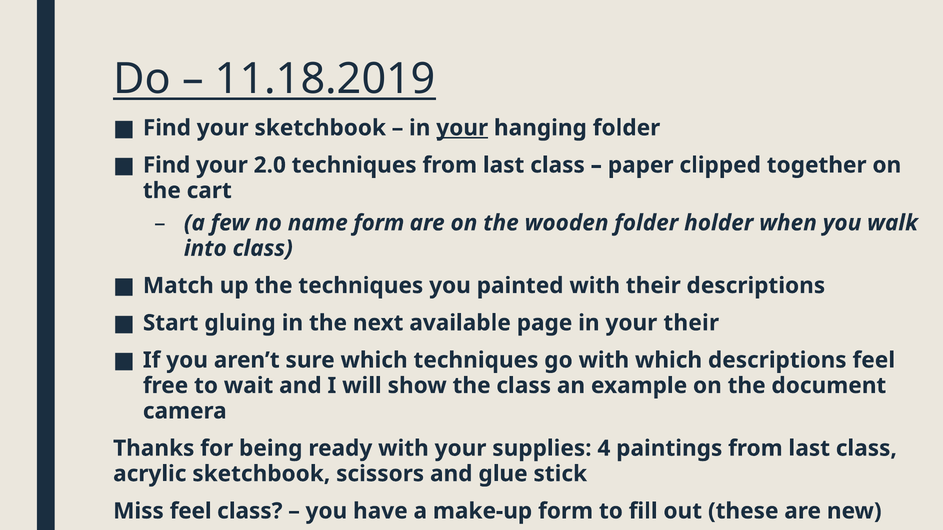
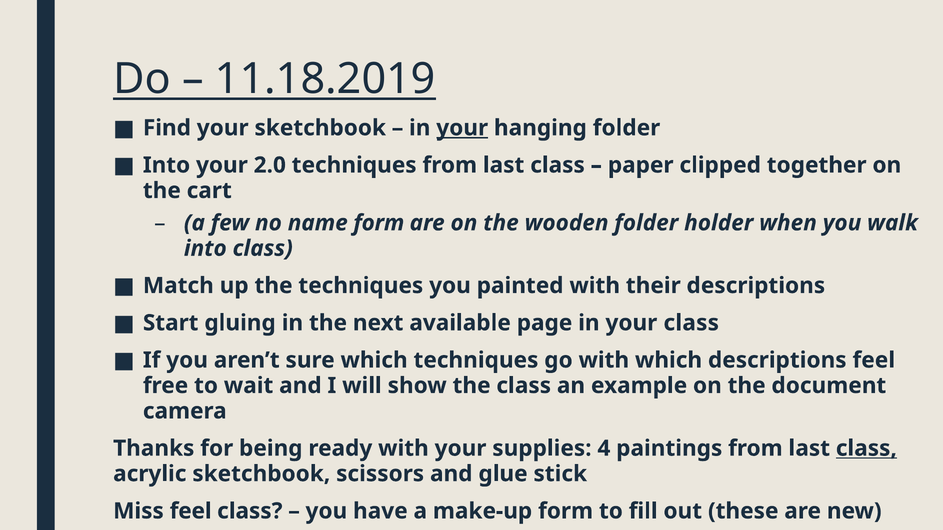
Find at (167, 165): Find -> Into
your their: their -> class
class at (866, 449) underline: none -> present
